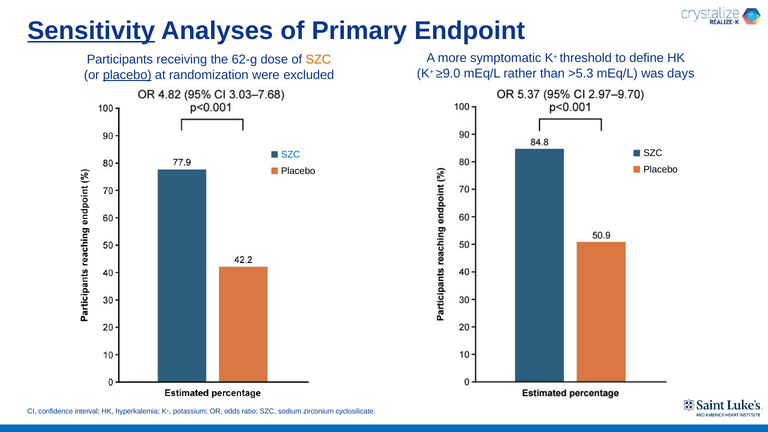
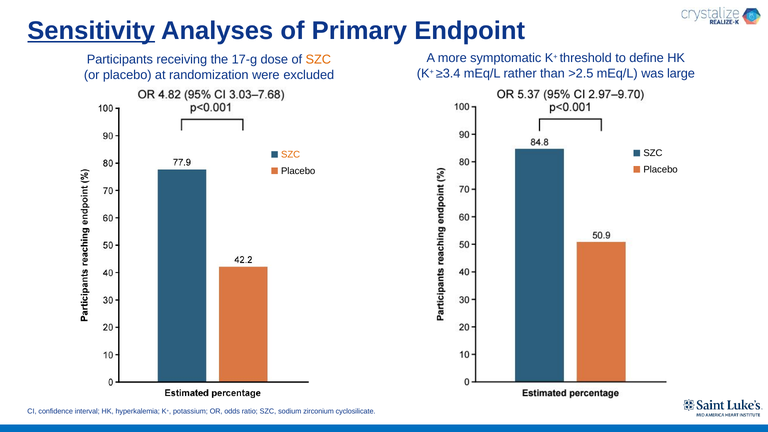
62-g: 62-g -> 17-g
≥9.0: ≥9.0 -> ≥3.4
>5.3: >5.3 -> >2.5
days: days -> large
placebo at (127, 75) underline: present -> none
SZC at (291, 155) colour: blue -> orange
